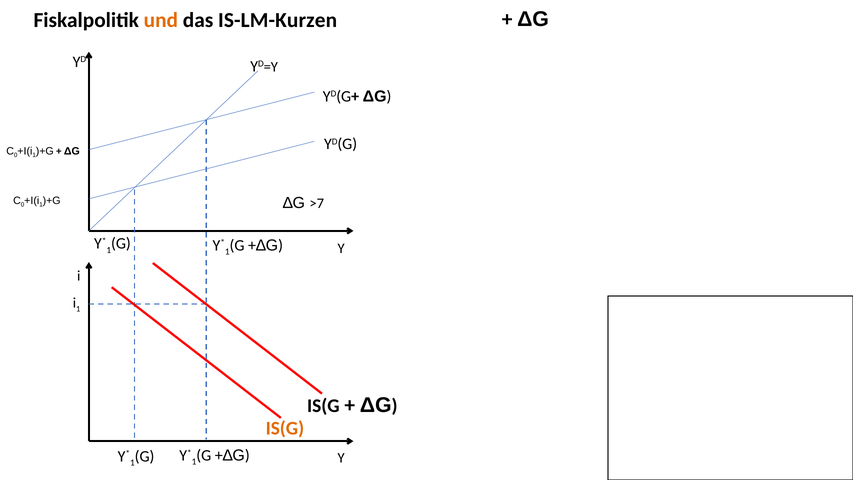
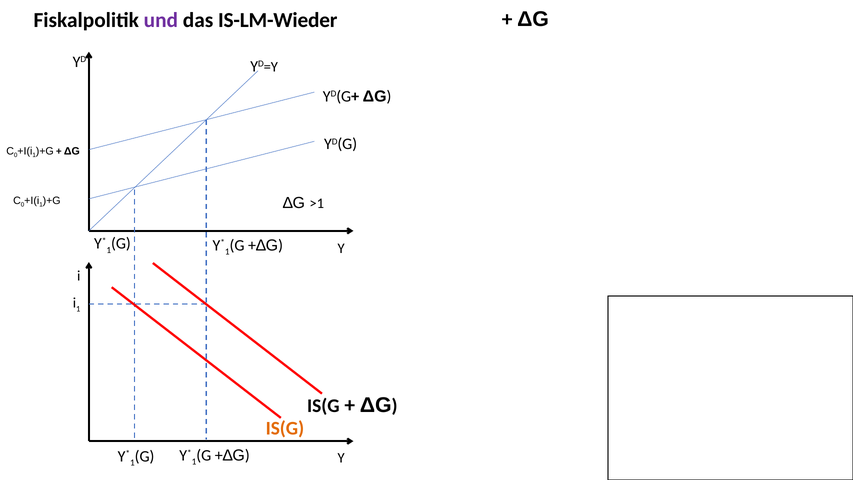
und colour: orange -> purple
IS-LM-Kurzen: IS-LM-Kurzen -> IS-LM-Wieder
>7: >7 -> >1
